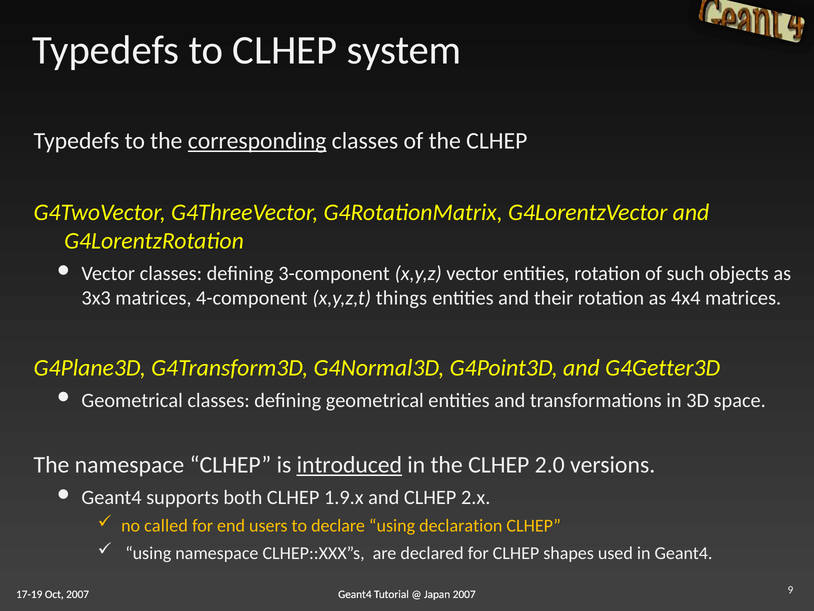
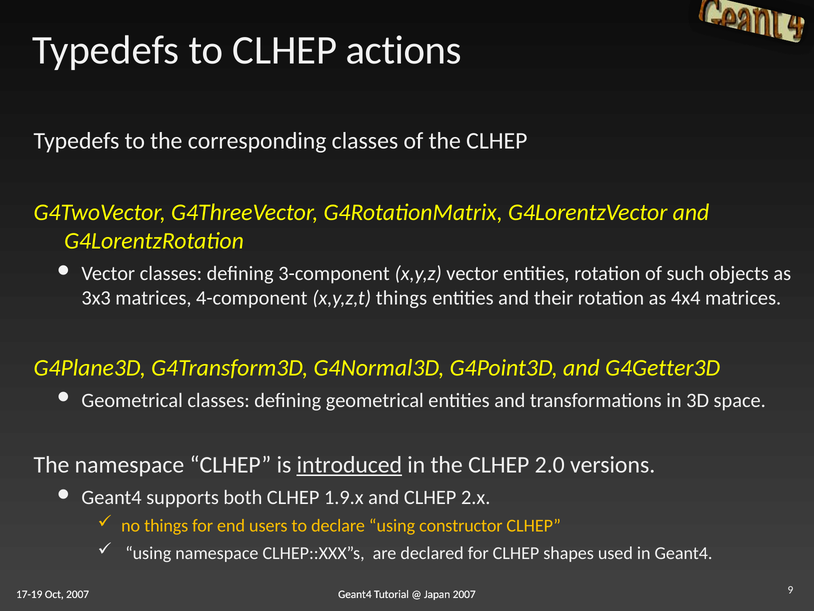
system: system -> actions
corresponding underline: present -> none
no called: called -> things
declaration: declaration -> constructor
